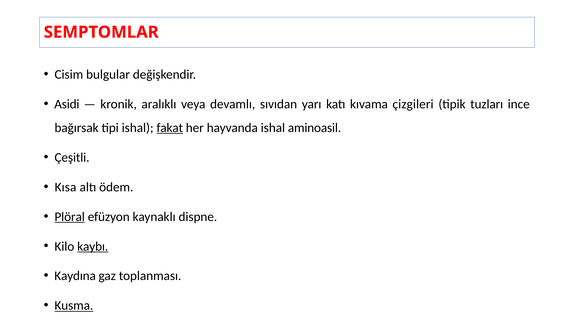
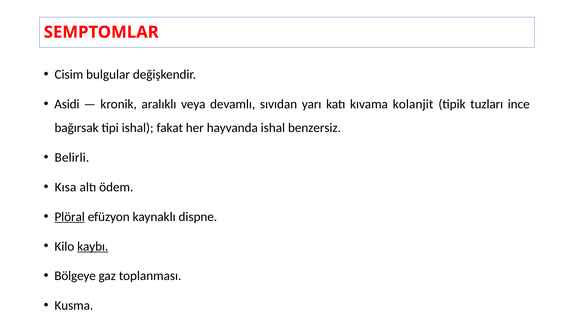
çizgileri: çizgileri -> kolanjit
fakat underline: present -> none
aminoasil: aminoasil -> benzersiz
Çeşitli: Çeşitli -> Belirli
Kaydına: Kaydına -> Bölgeye
Kusma underline: present -> none
